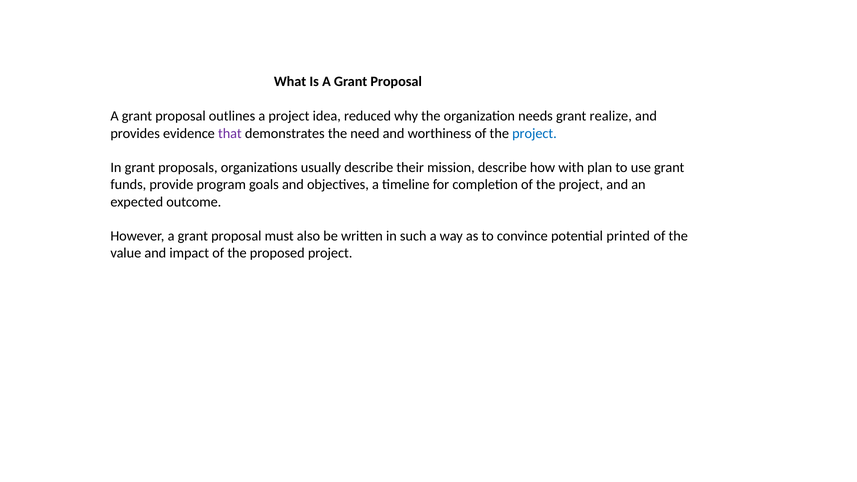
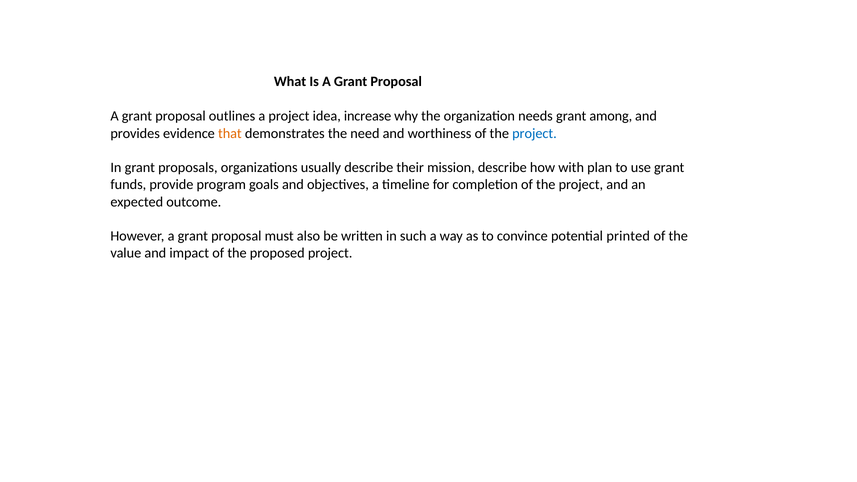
reduced: reduced -> increase
realize: realize -> among
that colour: purple -> orange
